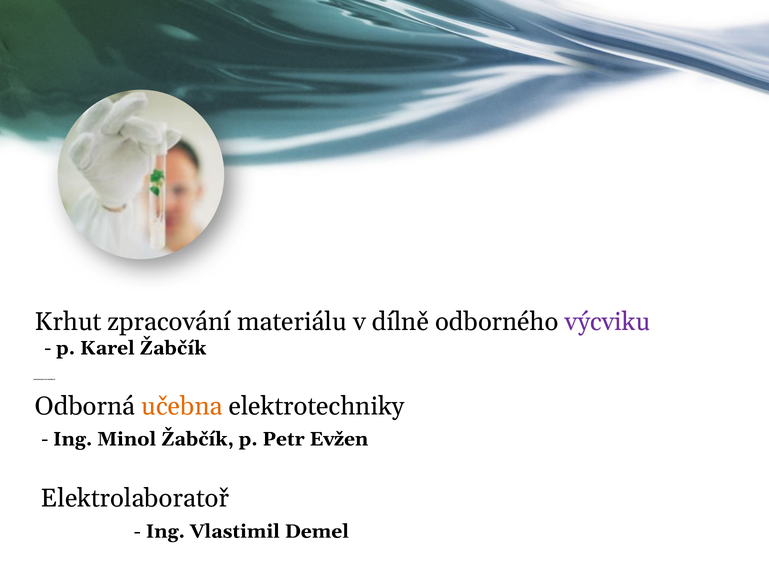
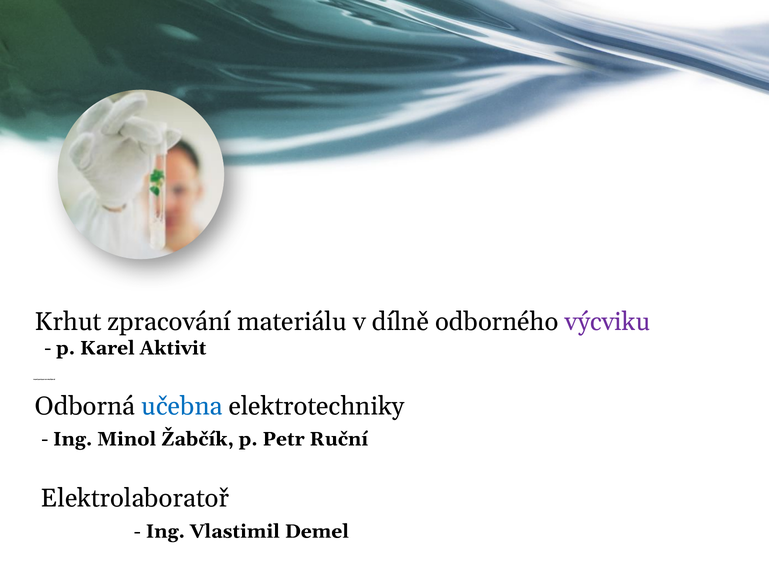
Karel Žabčík: Žabčík -> Aktivit
učebna colour: orange -> blue
Evžen: Evžen -> Ruční
